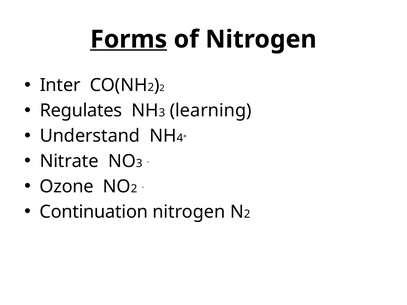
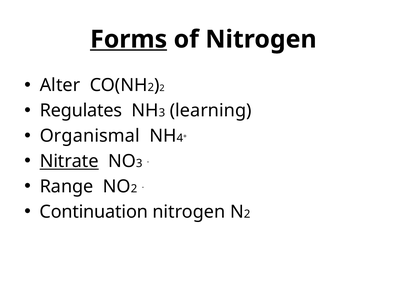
Inter: Inter -> Alter
Understand: Understand -> Organismal
Nitrate underline: none -> present
Ozone: Ozone -> Range
